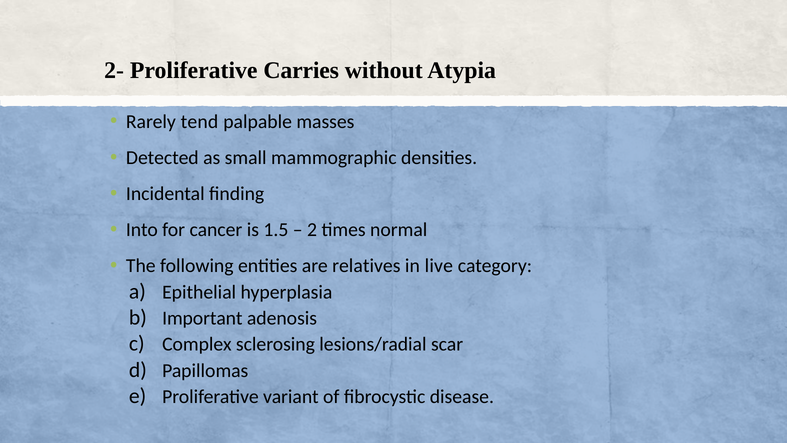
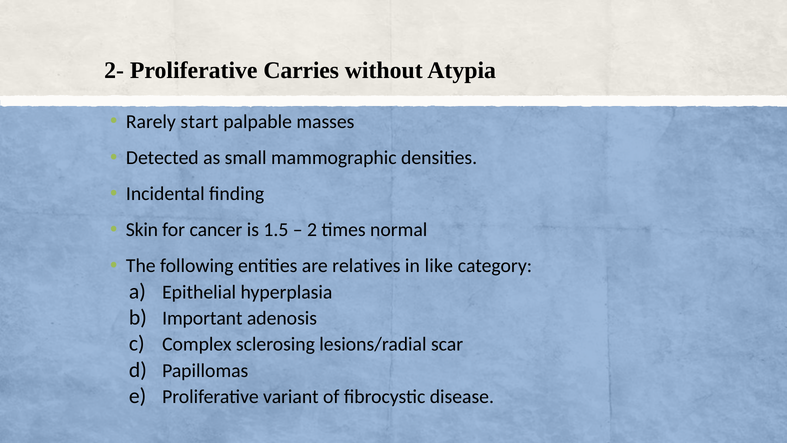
tend: tend -> start
Into: Into -> Skin
live: live -> like
